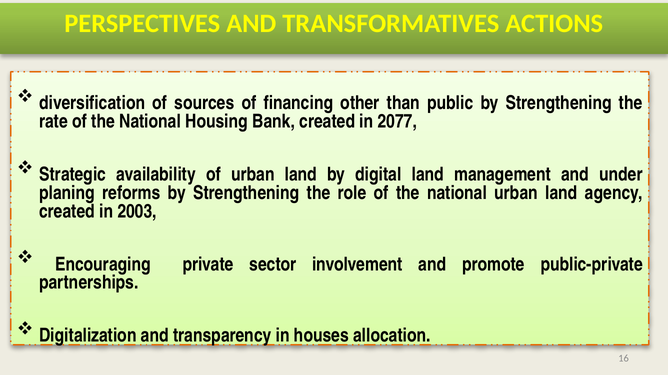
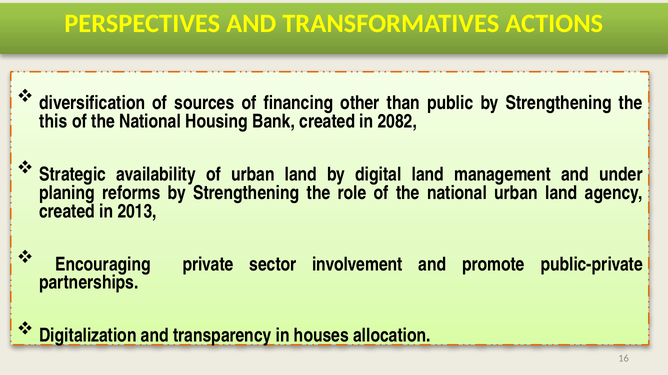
rate: rate -> this
2077: 2077 -> 2082
2003: 2003 -> 2013
